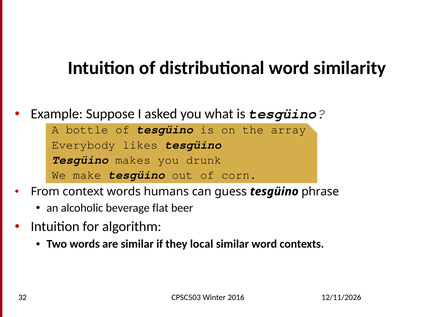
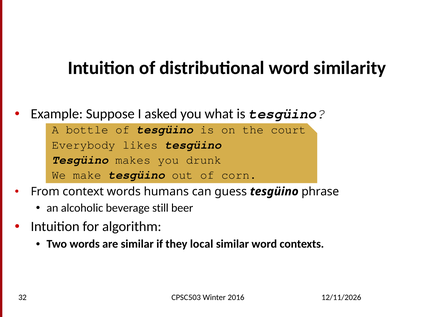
array: array -> court
flat: flat -> still
